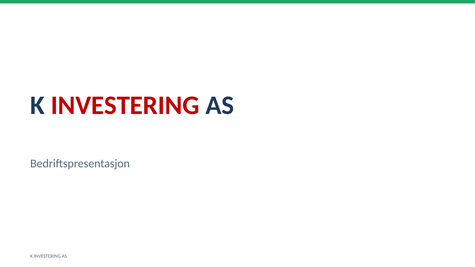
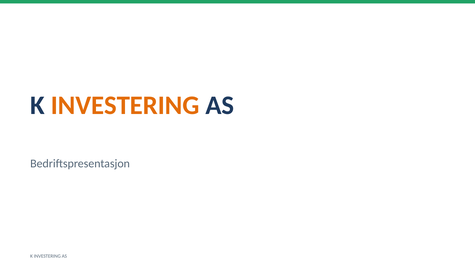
INVESTERING at (125, 105) colour: red -> orange
